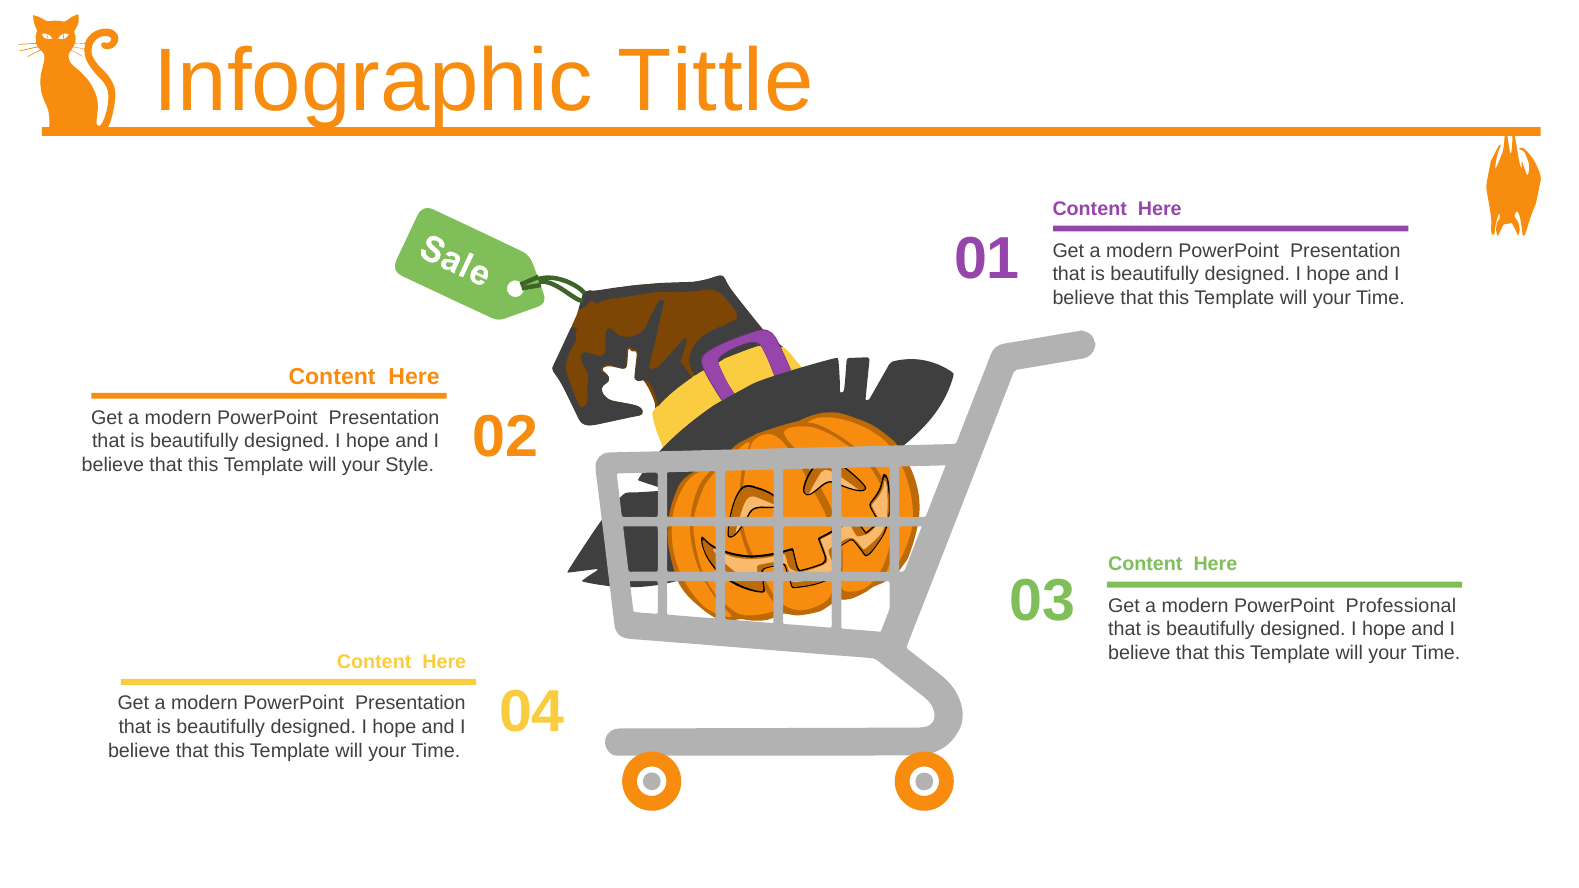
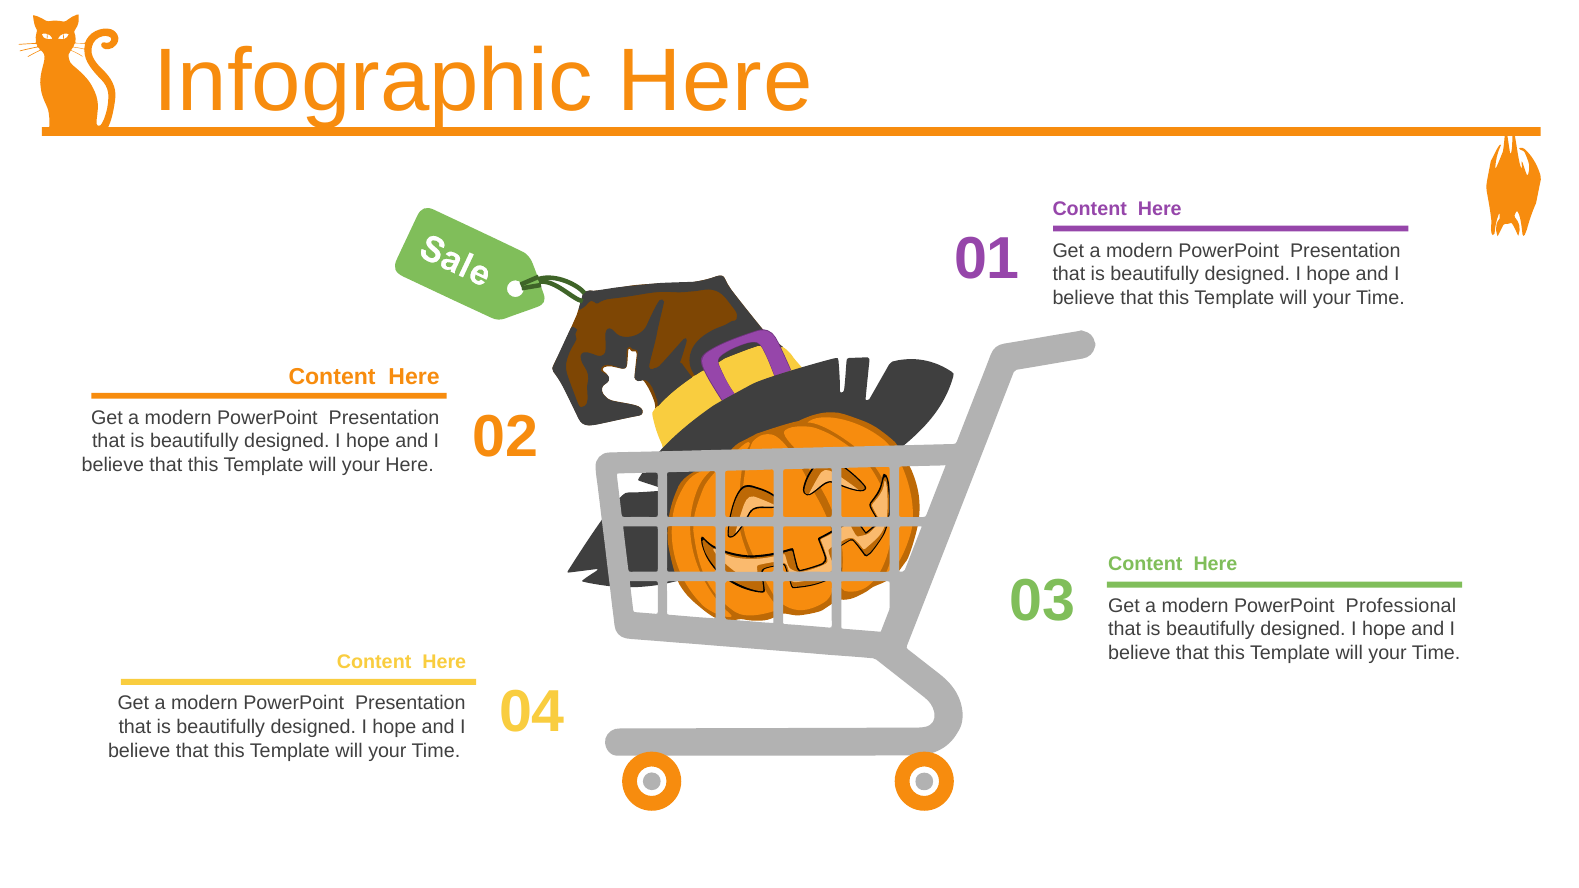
Infographic Tittle: Tittle -> Here
your Style: Style -> Here
